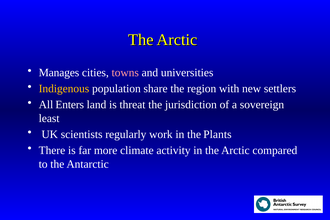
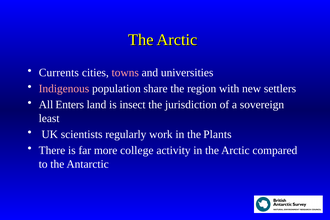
Manages: Manages -> Currents
Indigenous colour: yellow -> pink
threat: threat -> insect
climate: climate -> college
